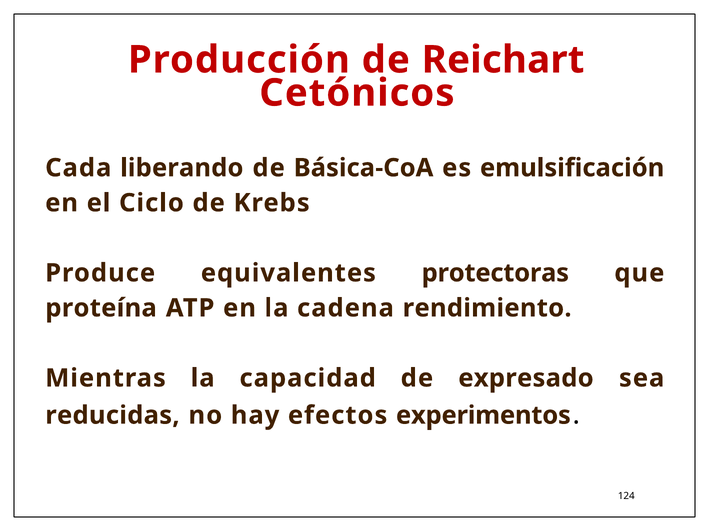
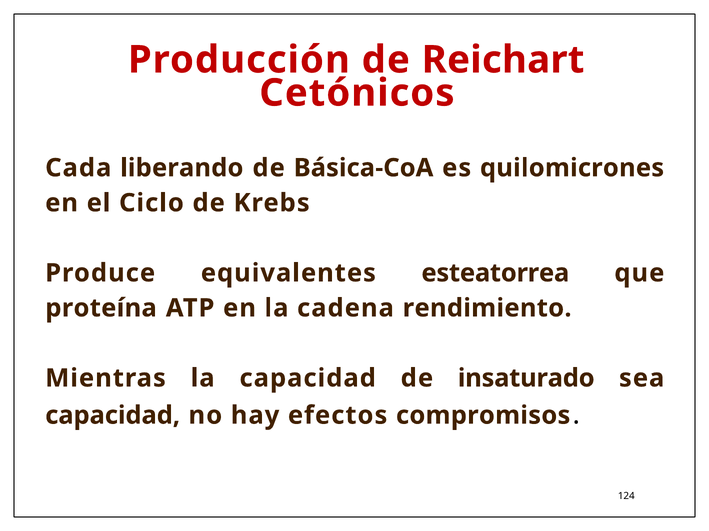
emulsificación: emulsificación -> quilomicrones
protectoras: protectoras -> esteatorrea
expresado: expresado -> insaturado
reducidas at (112, 416): reducidas -> capacidad
experimentos: experimentos -> compromisos
